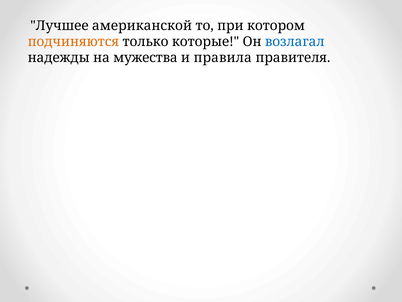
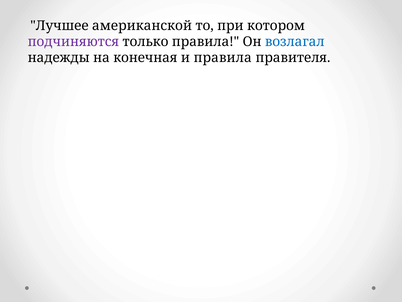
подчиняются colour: orange -> purple
только которые: которые -> правила
мужества: мужества -> конечная
